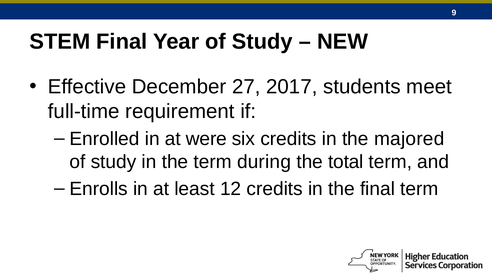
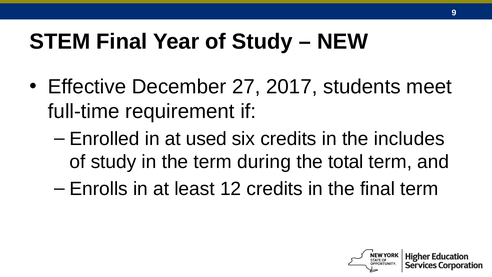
were: were -> used
majored: majored -> includes
